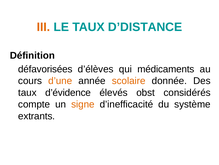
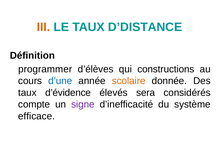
défavorisées: défavorisées -> programmer
médicaments: médicaments -> constructions
d’une colour: orange -> blue
obst: obst -> sera
signe colour: orange -> purple
extrants: extrants -> efficace
